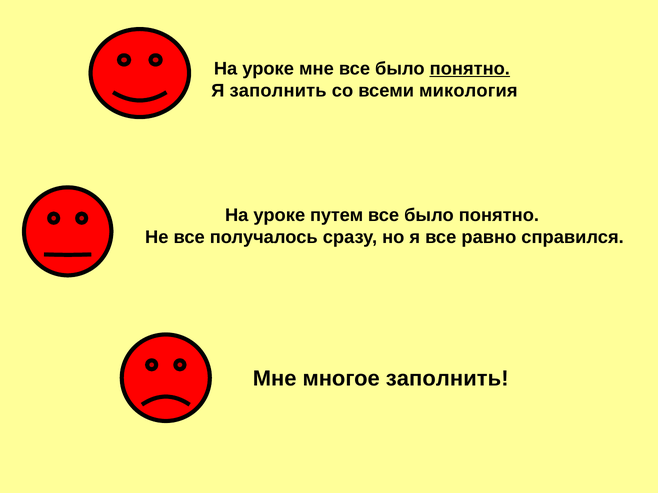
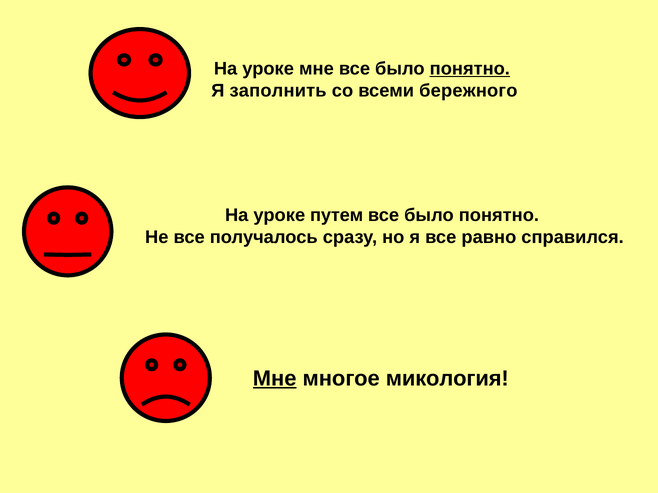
микология: микология -> бережного
Мне at (275, 379) underline: none -> present
многое заполнить: заполнить -> микология
